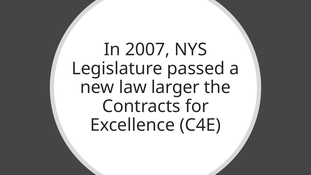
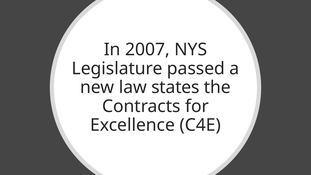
larger: larger -> states
